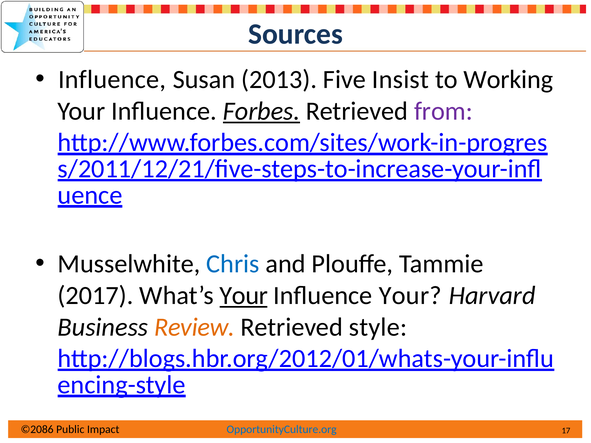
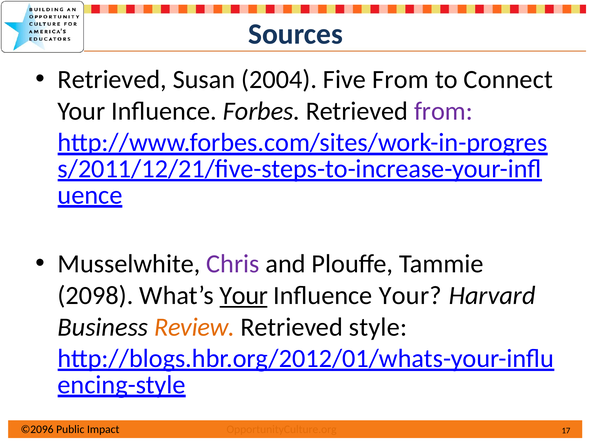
Influence at (112, 80): Influence -> Retrieved
2013: 2013 -> 2004
Five Insist: Insist -> From
Working: Working -> Connect
Forbes underline: present -> none
Chris colour: blue -> purple
2017: 2017 -> 2098
©2086: ©2086 -> ©2096
OpportunityCulture.org colour: blue -> orange
